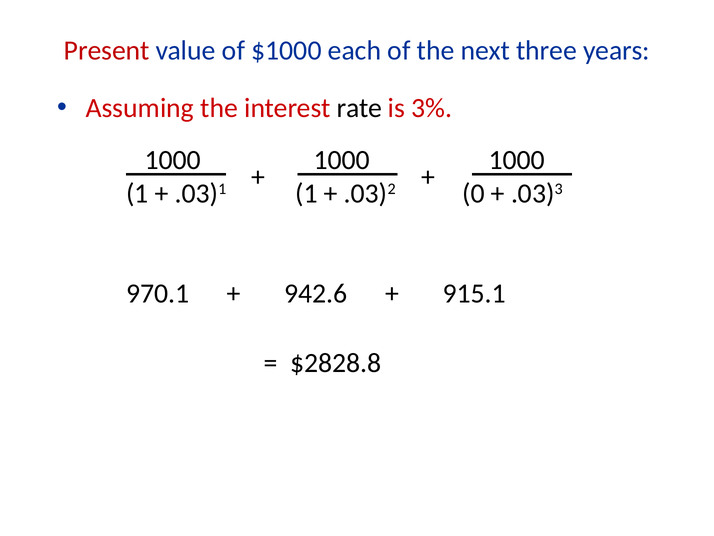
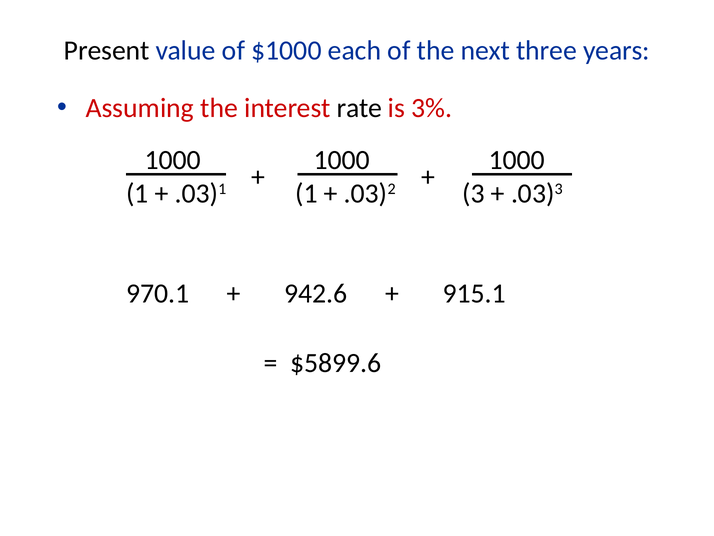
Present colour: red -> black
0: 0 -> 3
$2828.8: $2828.8 -> $5899.6
